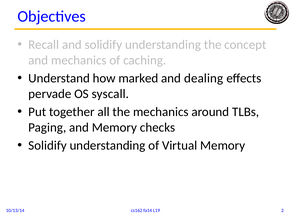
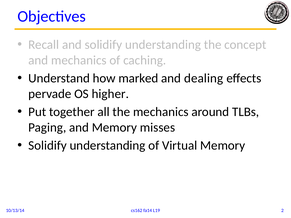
syscall: syscall -> higher
checks: checks -> misses
